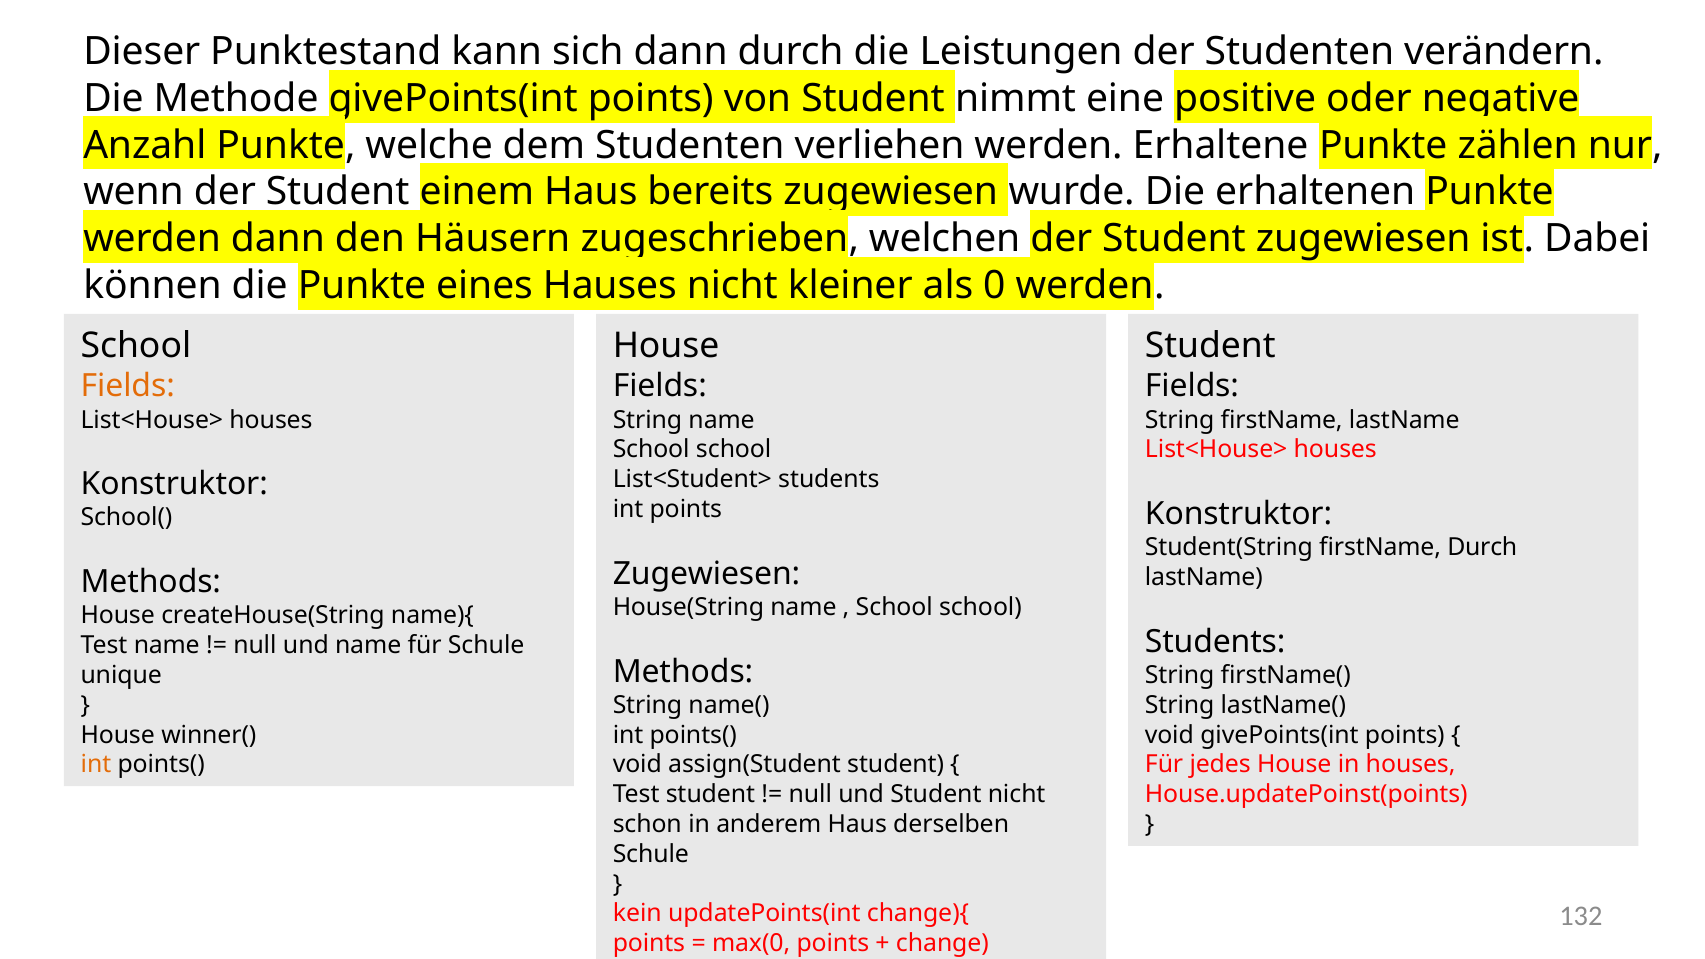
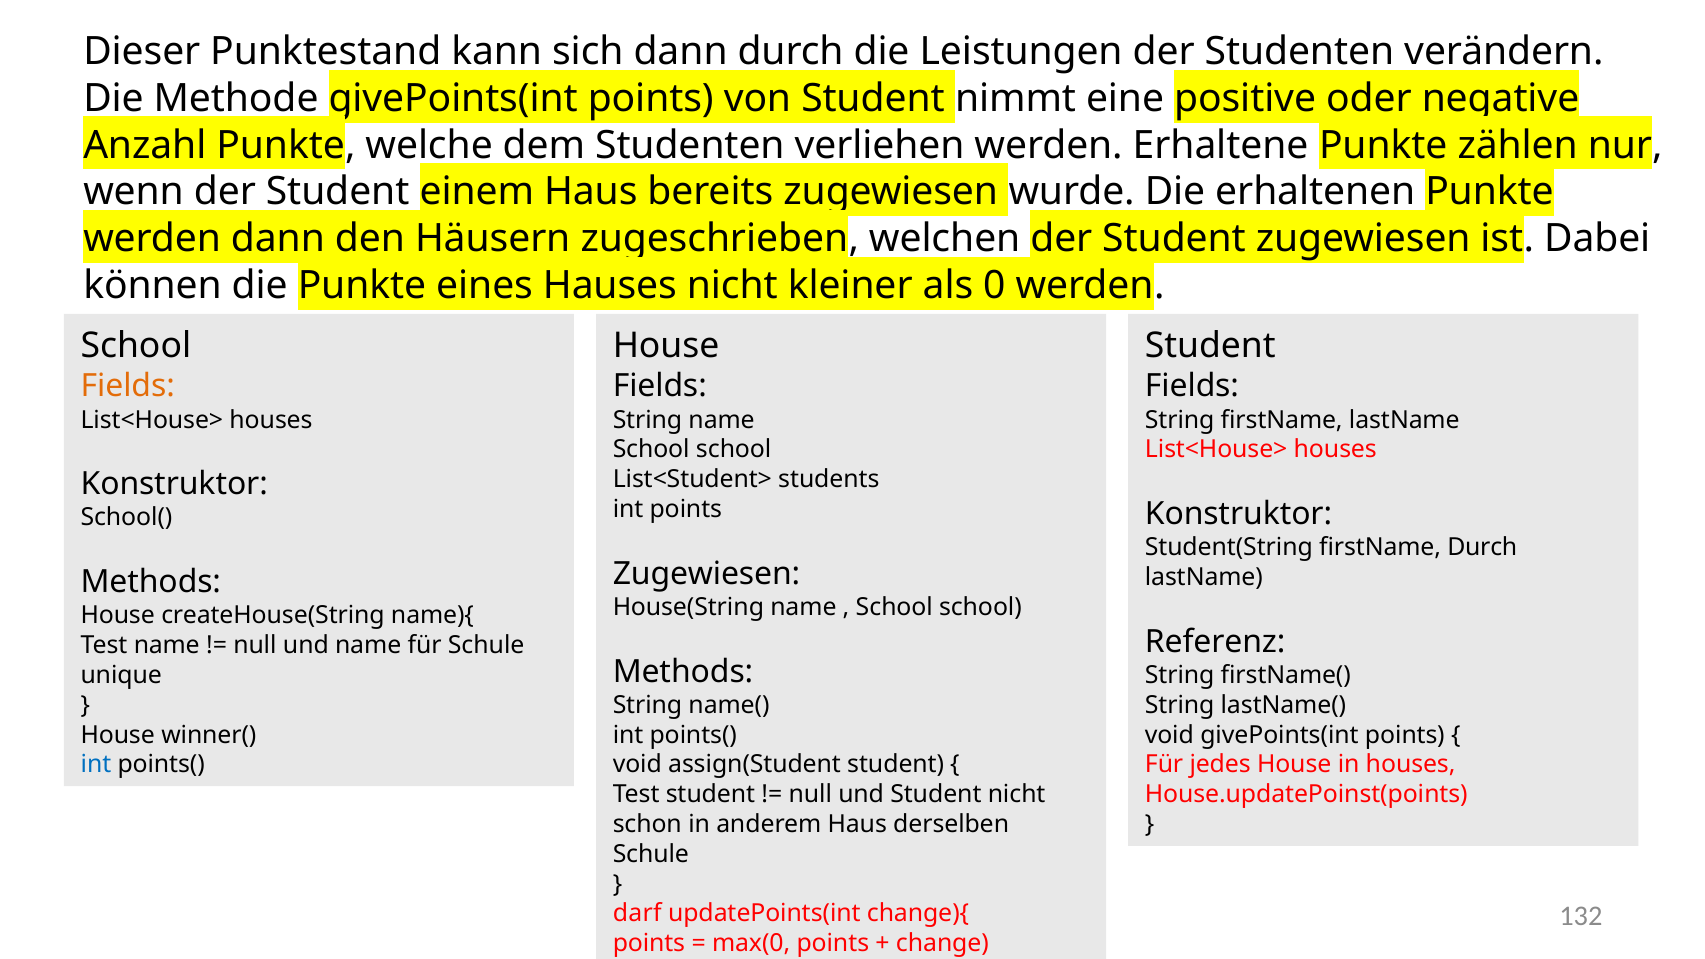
Students at (1215, 642): Students -> Referenz
int at (96, 765) colour: orange -> blue
kein: kein -> darf
